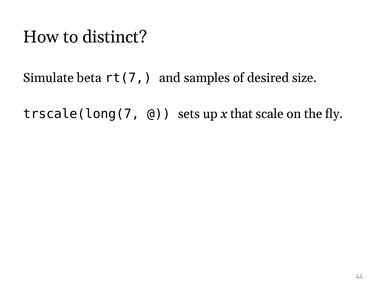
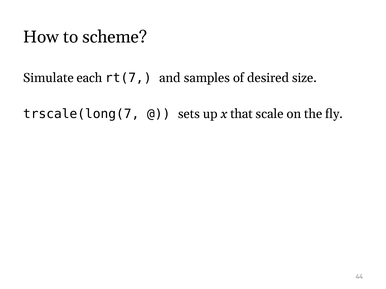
distinct: distinct -> scheme
beta: beta -> each
